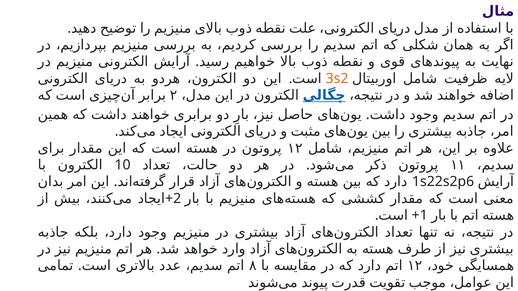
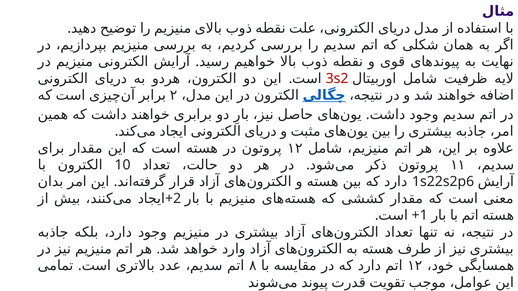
3s2 colour: orange -> red
